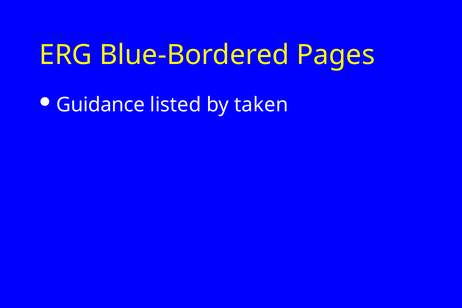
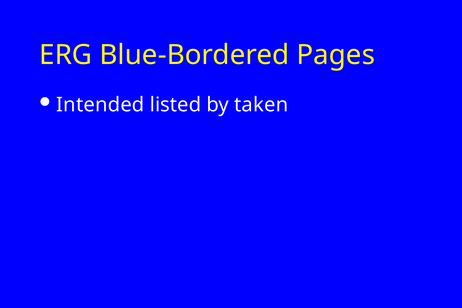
Guidance: Guidance -> Intended
